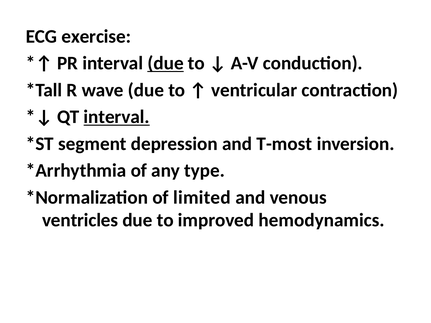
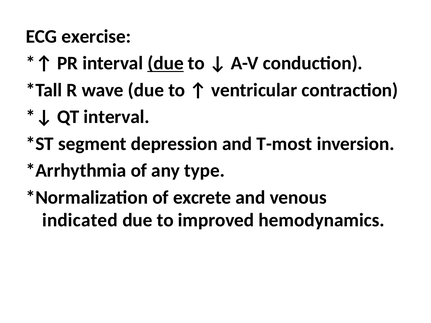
interval at (117, 117) underline: present -> none
limited: limited -> excrete
ventricles: ventricles -> indicated
